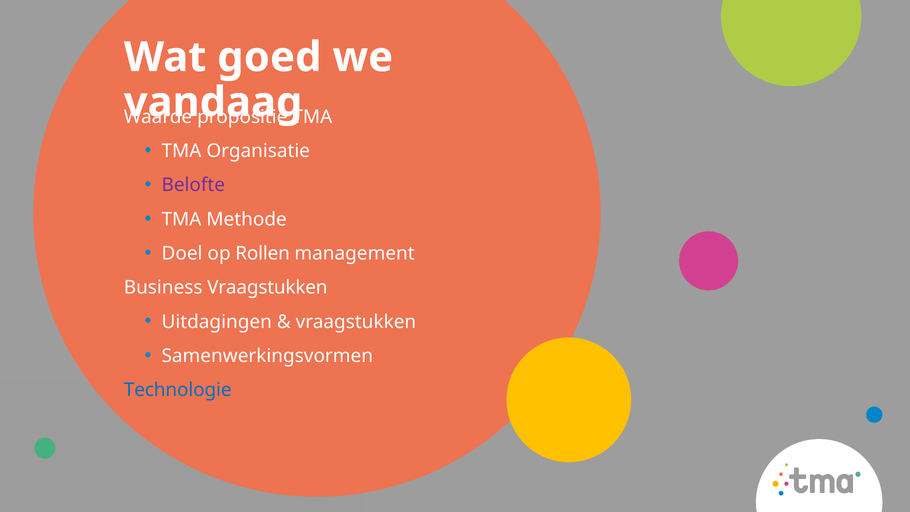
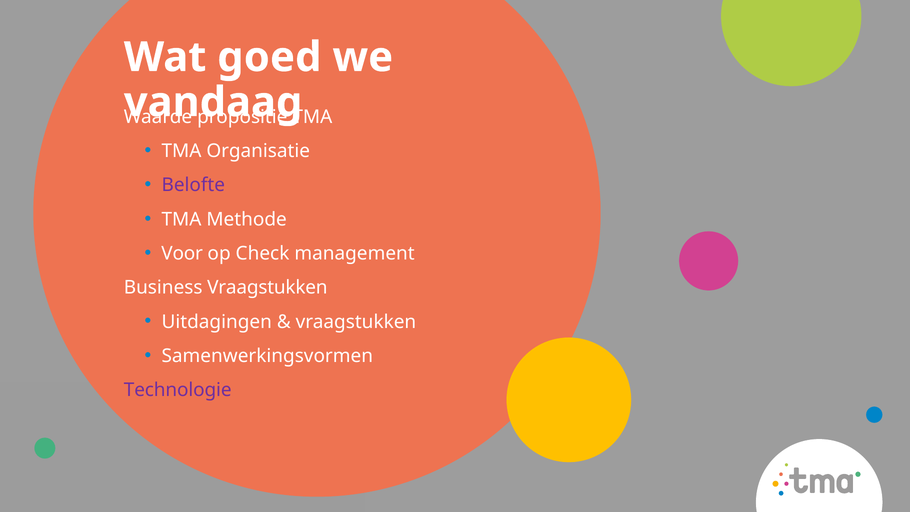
Doel: Doel -> Voor
Rollen: Rollen -> Check
Technologie colour: blue -> purple
